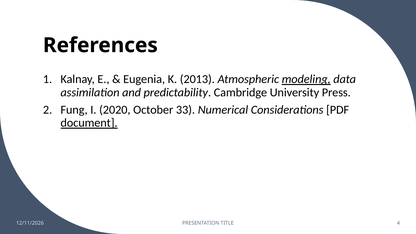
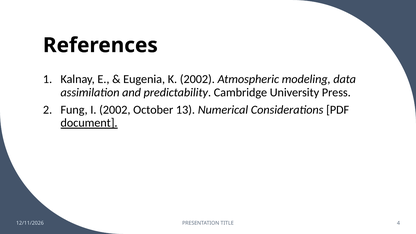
K 2013: 2013 -> 2002
modeling underline: present -> none
I 2020: 2020 -> 2002
33: 33 -> 13
